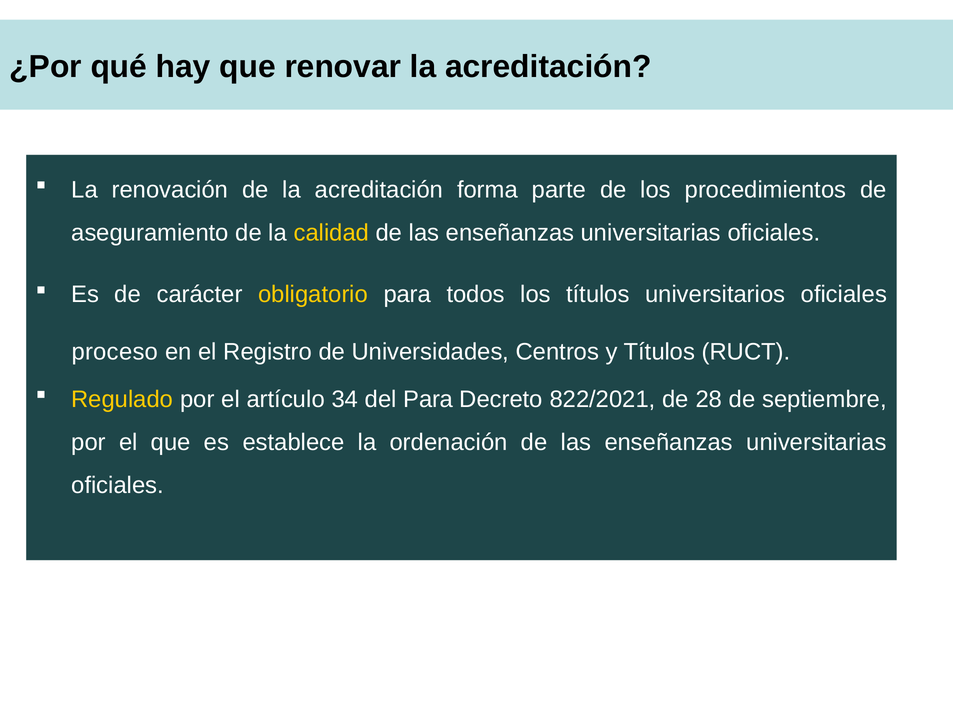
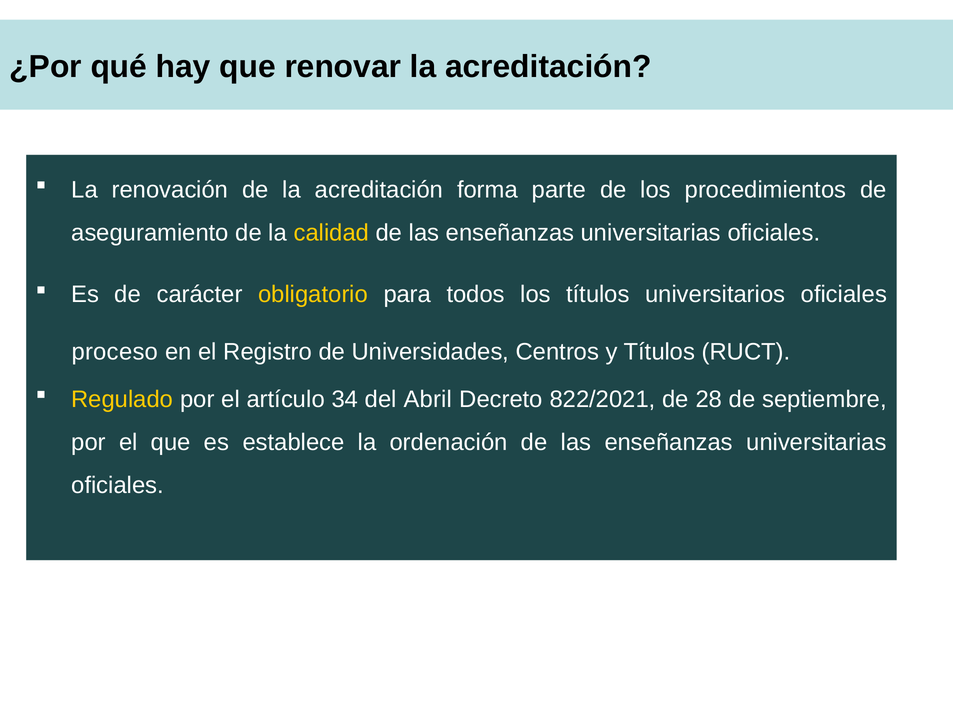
del Para: Para -> Abril
